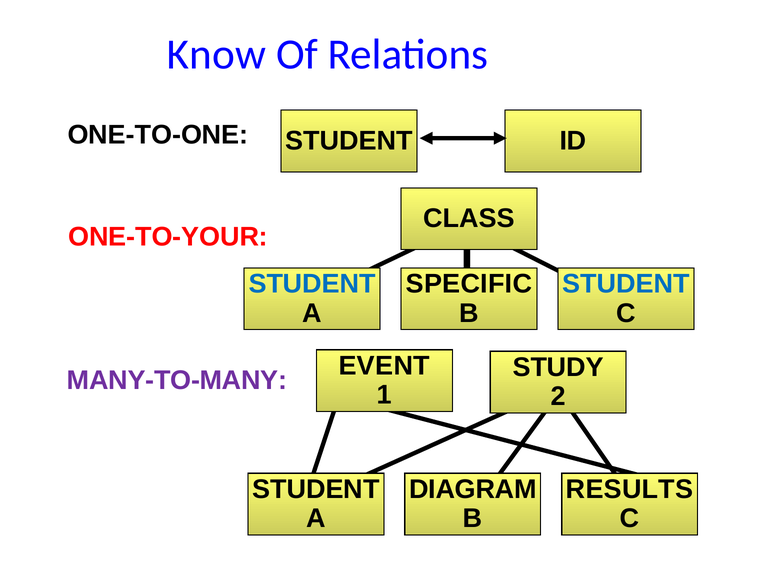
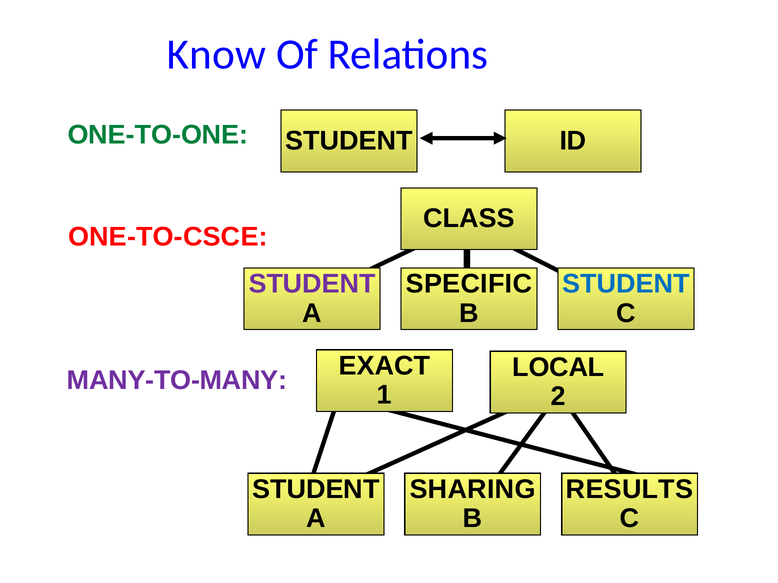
ONE-TO-ONE colour: black -> green
ONE-TO-YOUR: ONE-TO-YOUR -> ONE-TO-CSCE
STUDENT at (312, 284) colour: blue -> purple
EVENT: EVENT -> EXACT
STUDY: STUDY -> LOCAL
DIAGRAM: DIAGRAM -> SHARING
